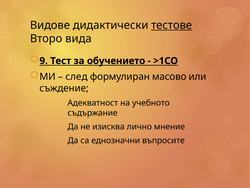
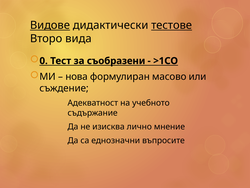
Видове underline: none -> present
9: 9 -> 0
обучението: обучението -> съобразени
след: след -> нова
